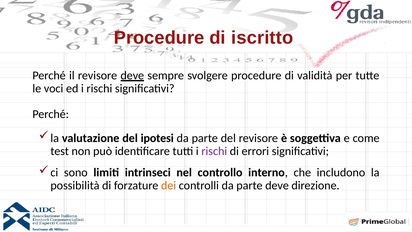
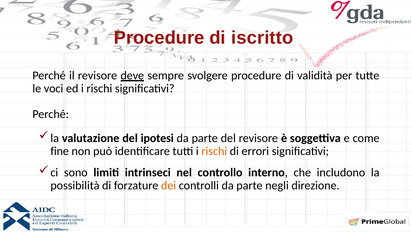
test: test -> fine
rischi at (214, 151) colour: purple -> orange
parte deve: deve -> negli
